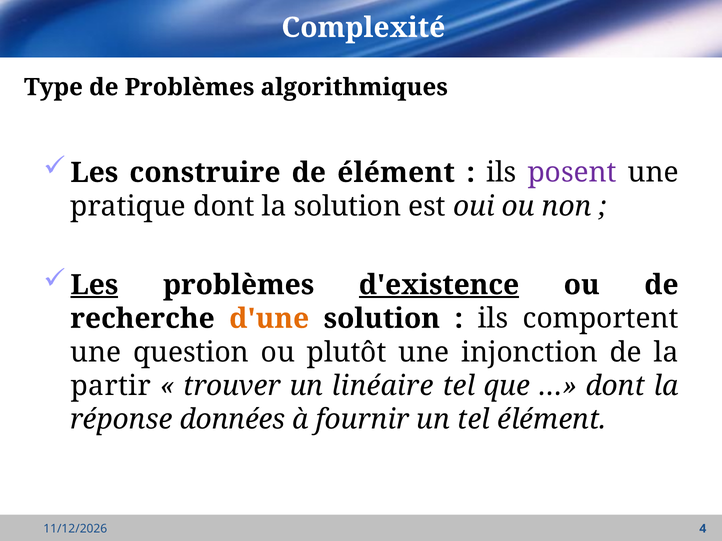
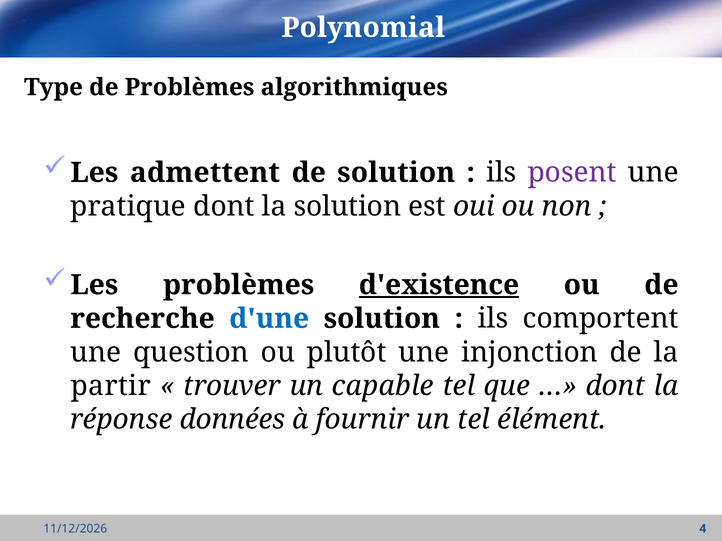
Complexité: Complexité -> Polynomial
construire: construire -> admettent
de élément: élément -> solution
Les at (94, 285) underline: present -> none
d'une colour: orange -> blue
linéaire: linéaire -> capable
